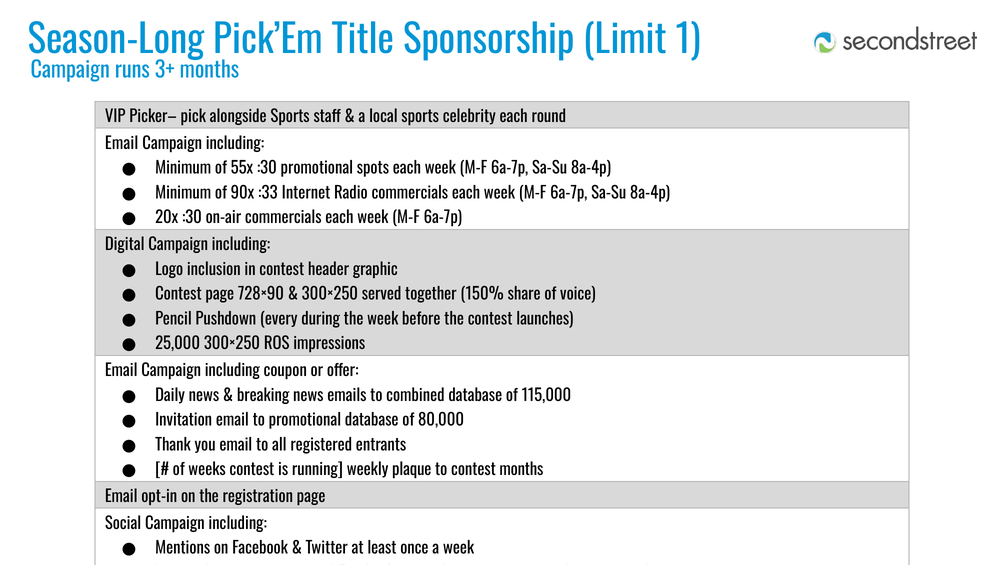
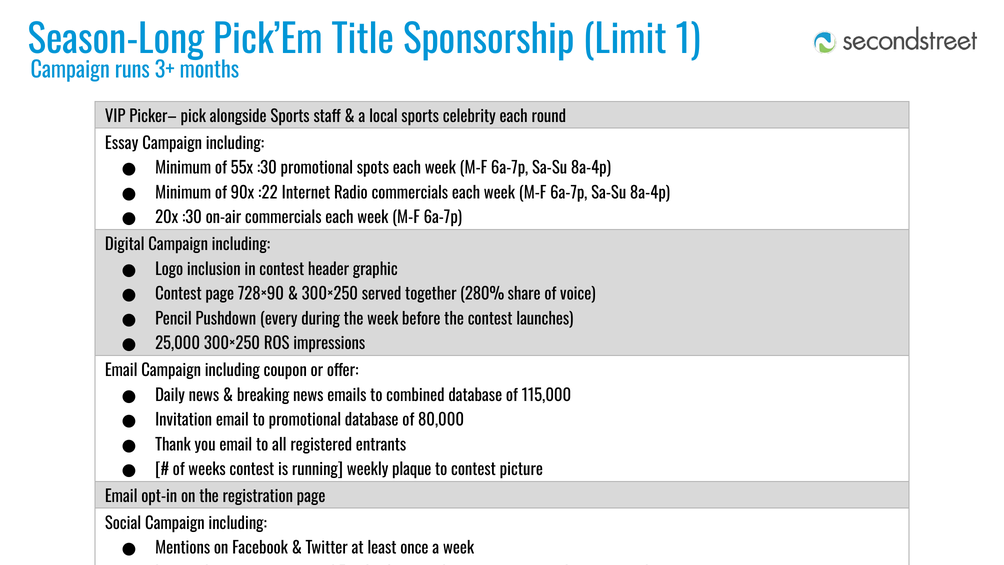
Email at (122, 144): Email -> Essay
:33: :33 -> :22
150%: 150% -> 280%
contest months: months -> picture
